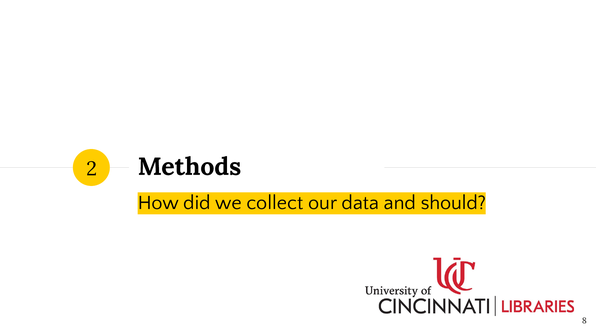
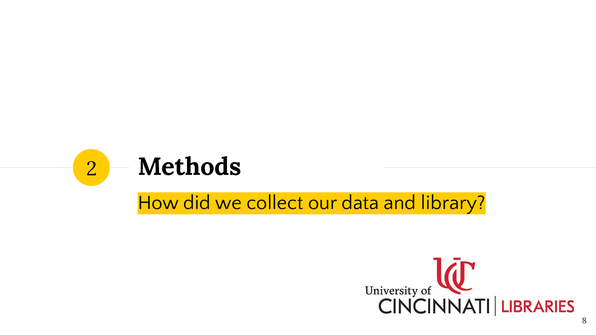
should: should -> library
